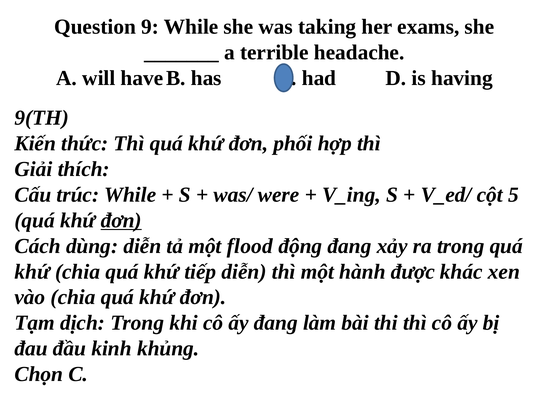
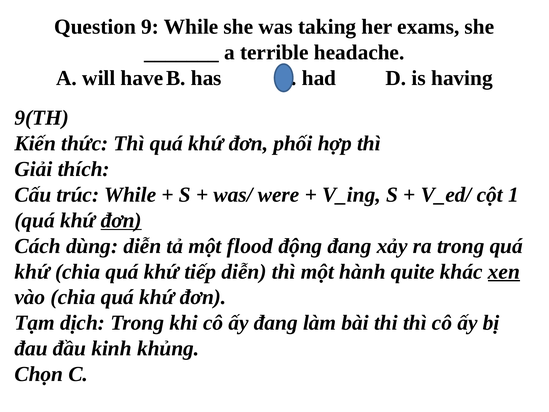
5: 5 -> 1
được: được -> quite
xen underline: none -> present
